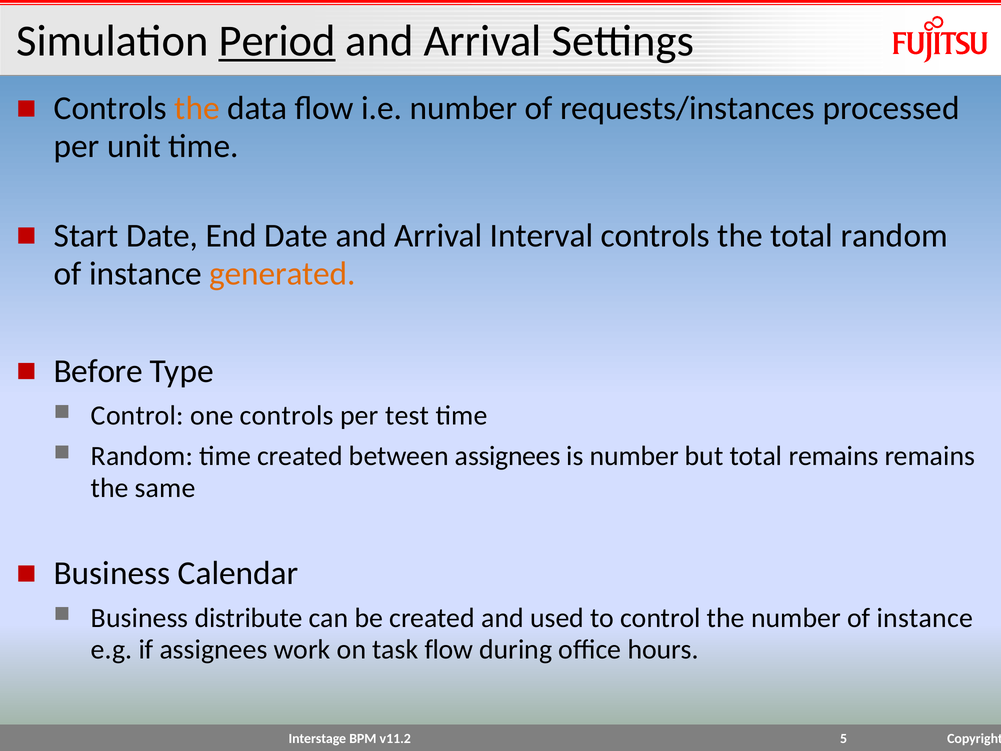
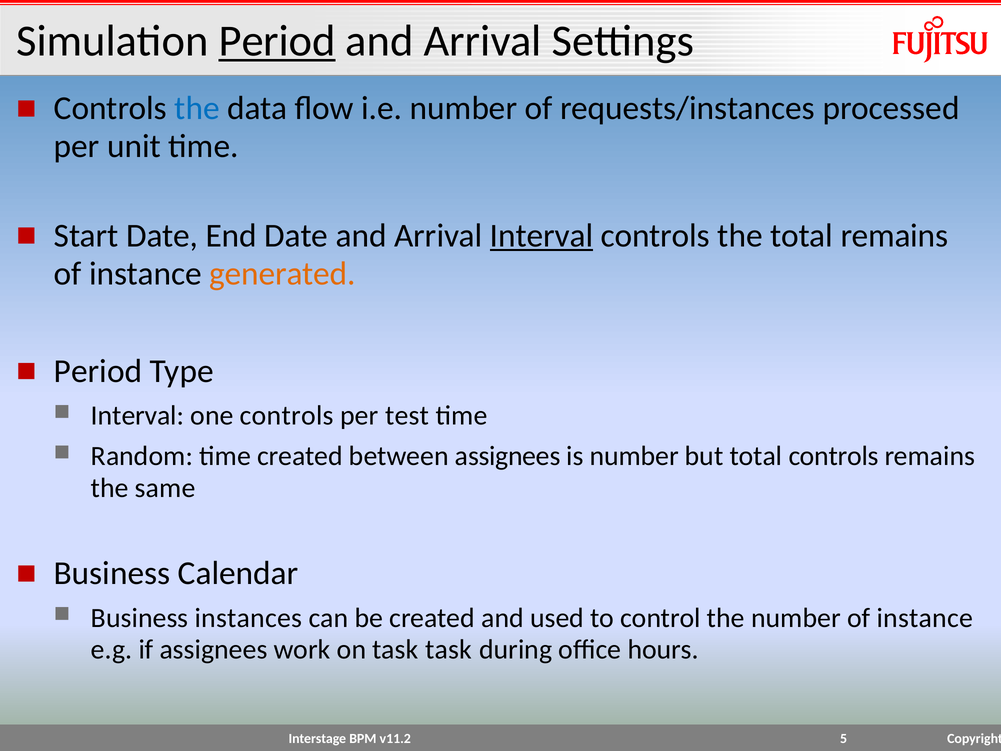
the at (197, 108) colour: orange -> blue
Interval at (542, 236) underline: none -> present
total random: random -> remains
Before at (98, 371): Before -> Period
Control at (137, 415): Control -> Interval
total remains: remains -> controls
distribute: distribute -> instances
task flow: flow -> task
